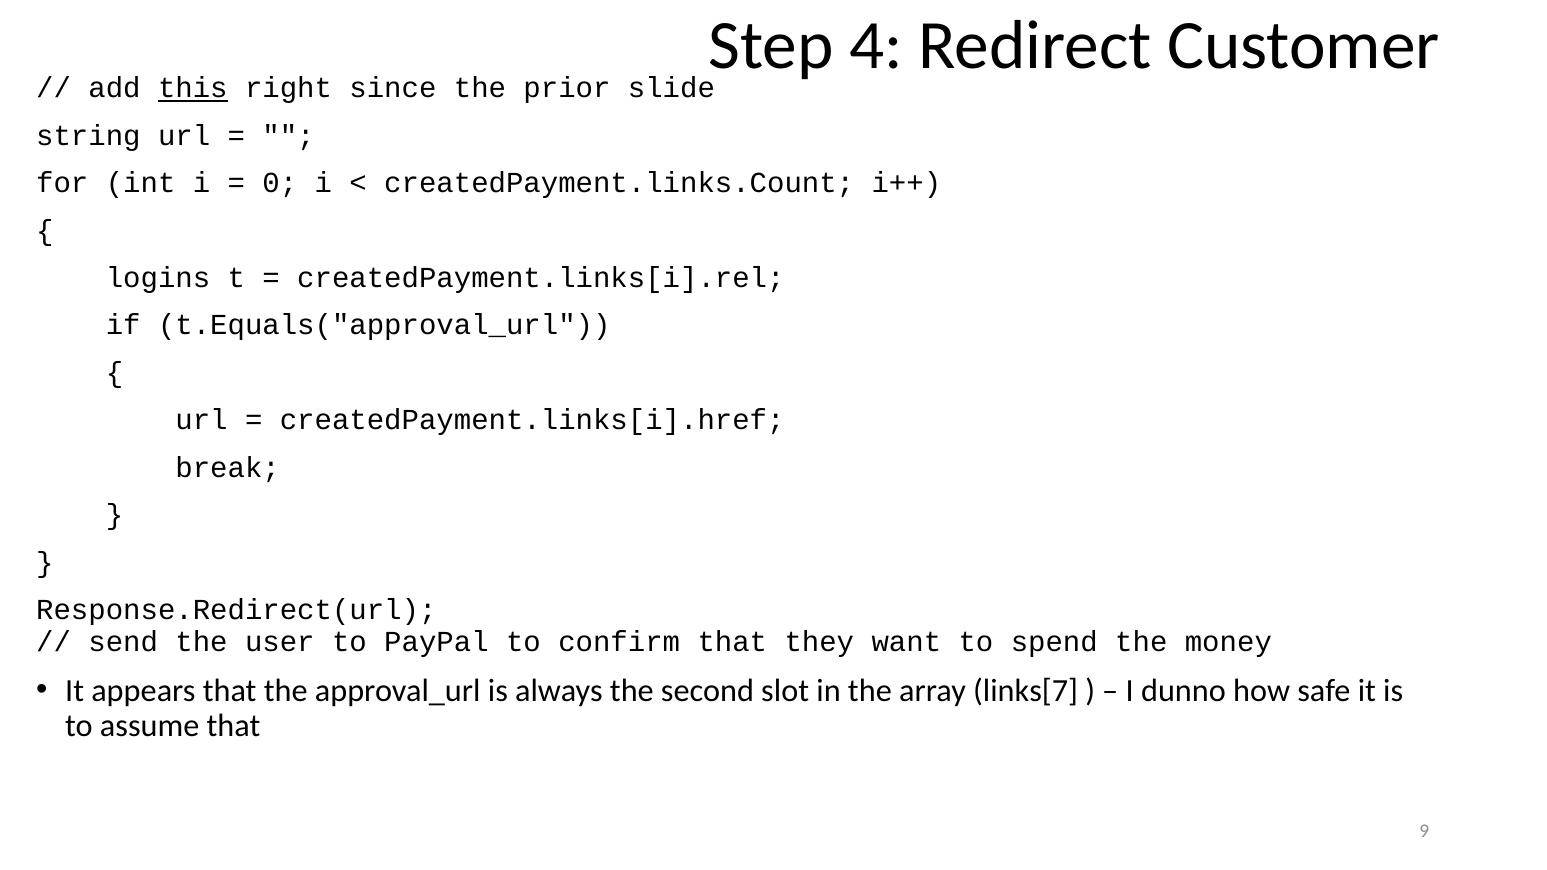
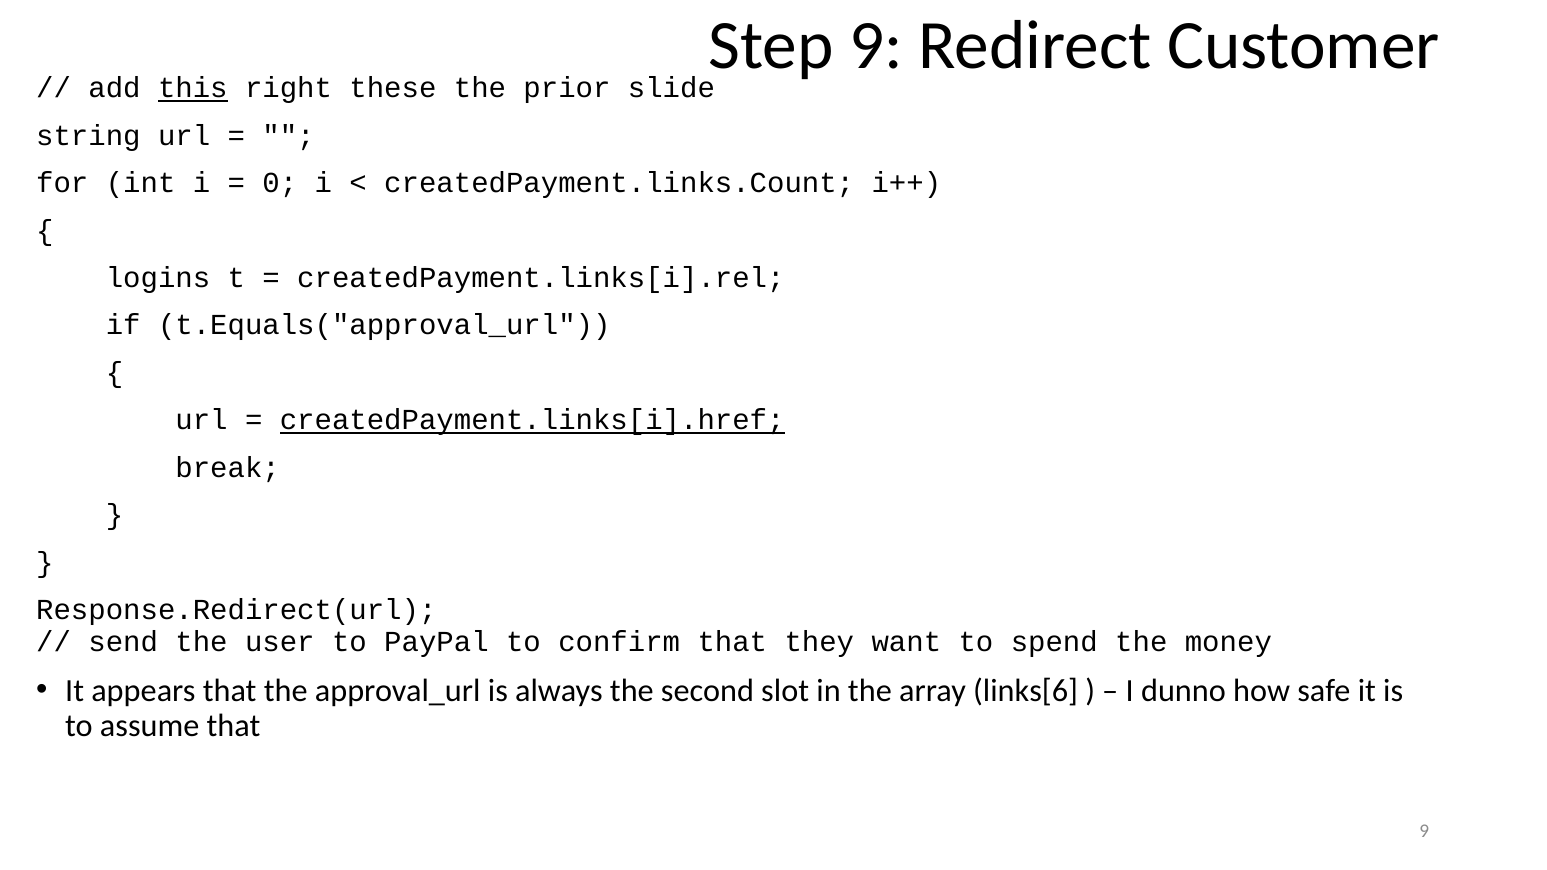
Step 4: 4 -> 9
since: since -> these
createdPayment.links[i].href underline: none -> present
links[7: links[7 -> links[6
